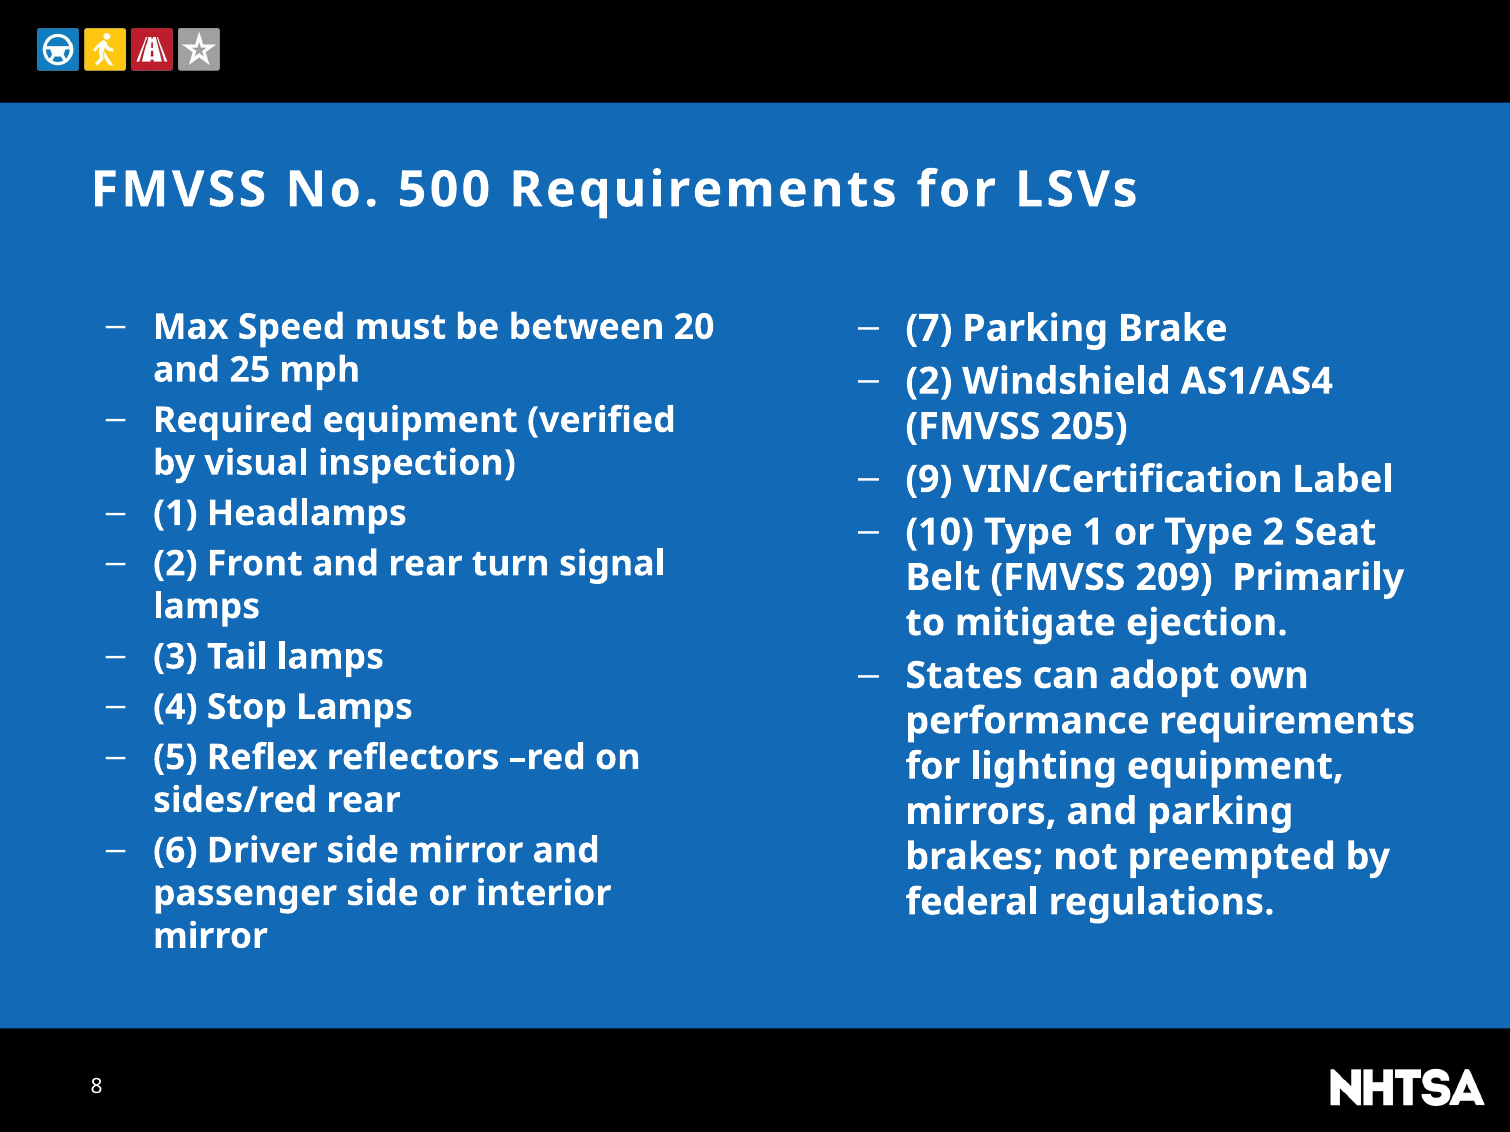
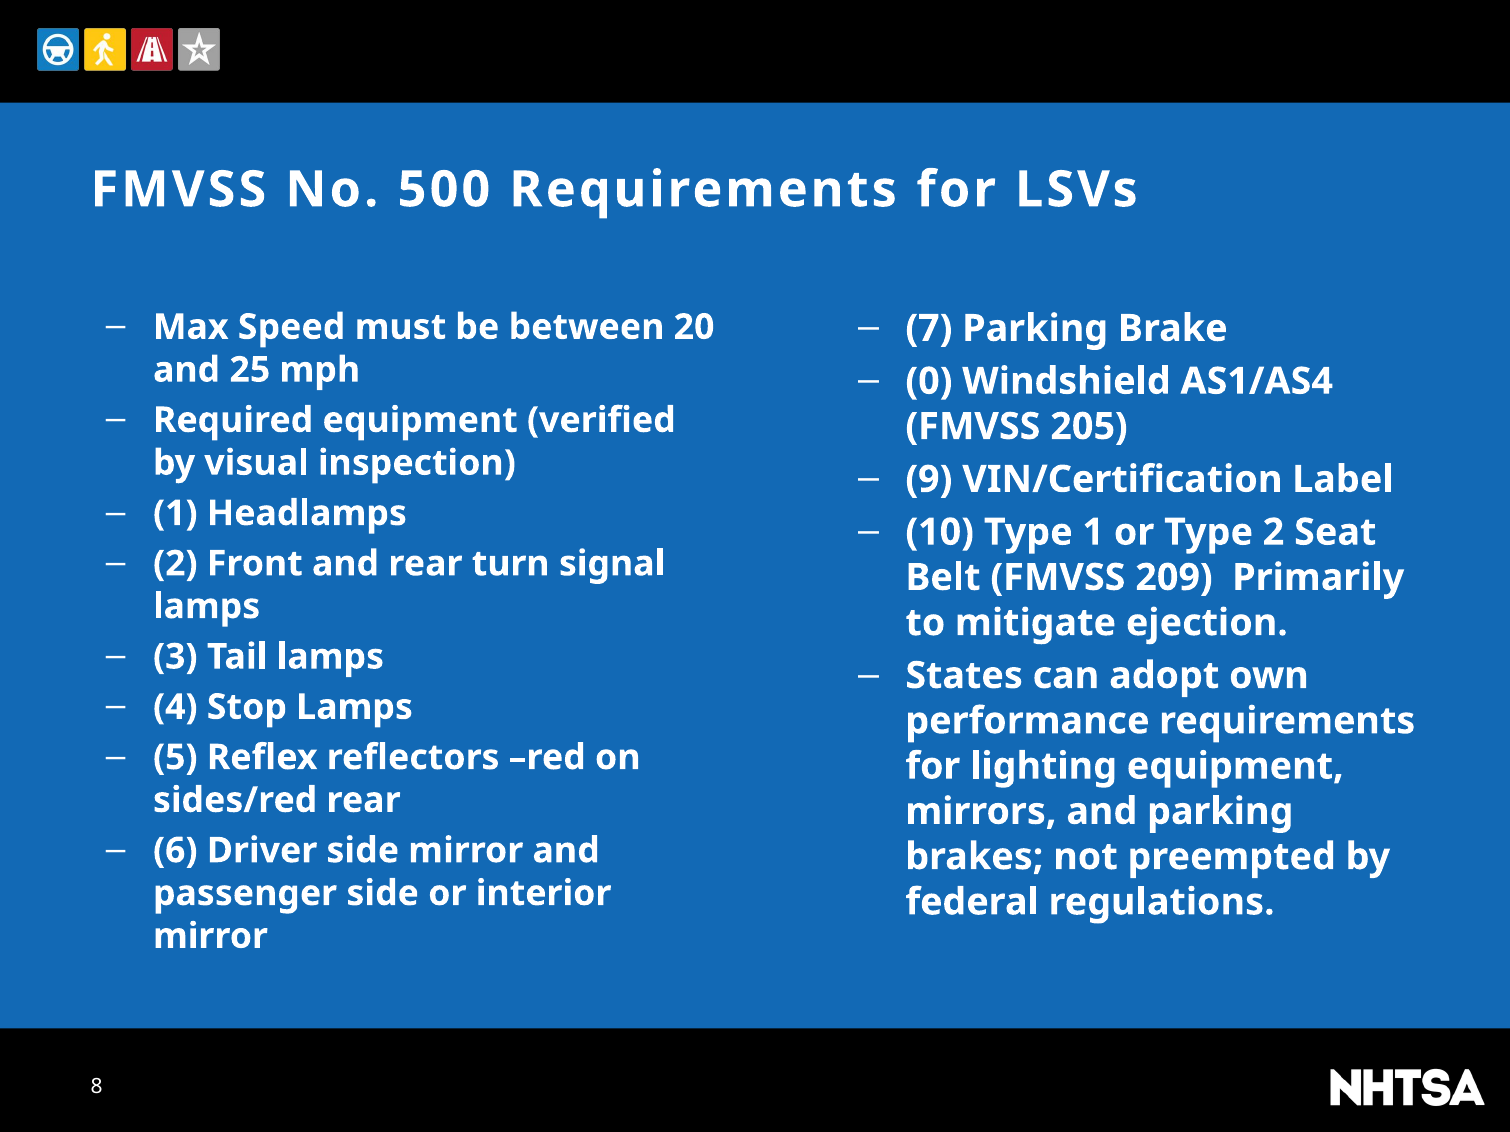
2 at (929, 381): 2 -> 0
